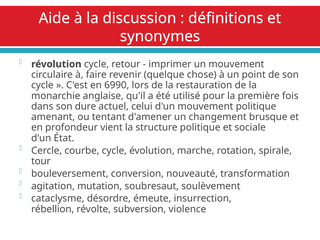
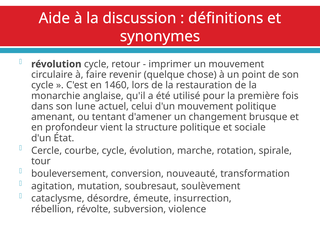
6990: 6990 -> 1460
dure: dure -> lune
